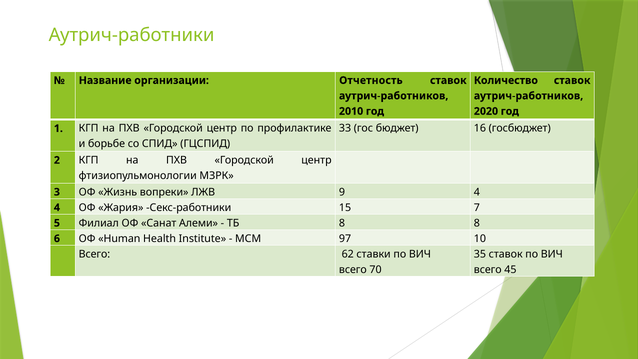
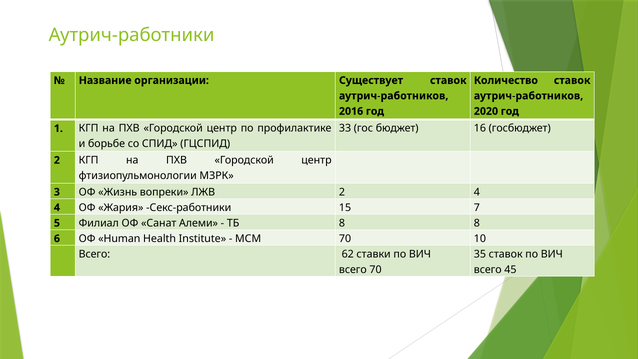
Отчетность: Отчетность -> Существует
2010: 2010 -> 2016
ЛЖВ 9: 9 -> 2
МСМ 97: 97 -> 70
